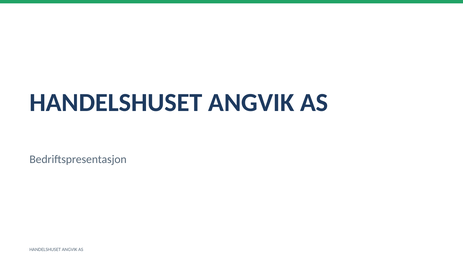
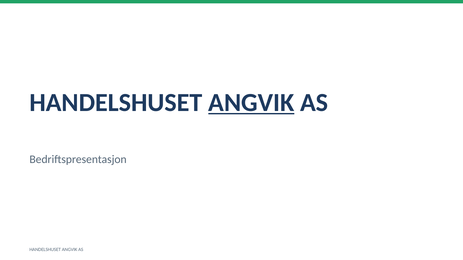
ANGVIK at (251, 103) underline: none -> present
